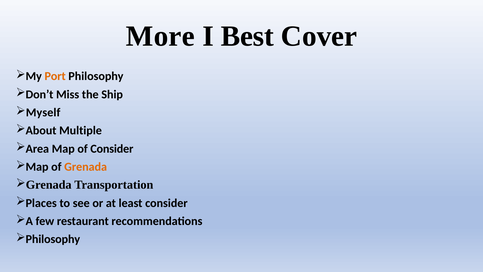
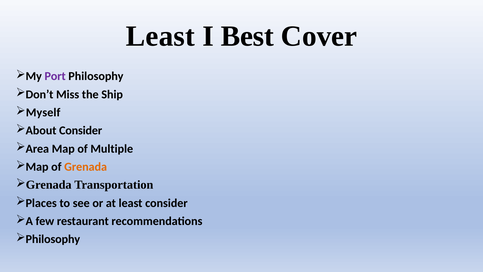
More at (160, 36): More -> Least
Port colour: orange -> purple
About Multiple: Multiple -> Consider
of Consider: Consider -> Multiple
